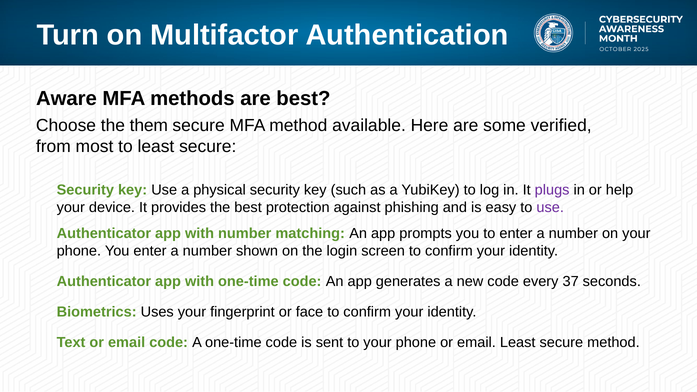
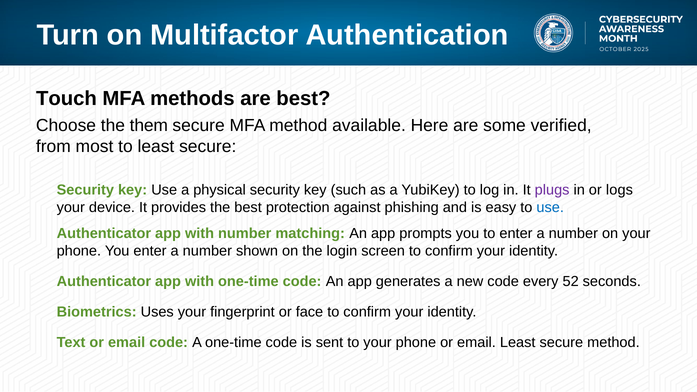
Aware: Aware -> Touch
help: help -> logs
use at (550, 207) colour: purple -> blue
37: 37 -> 52
